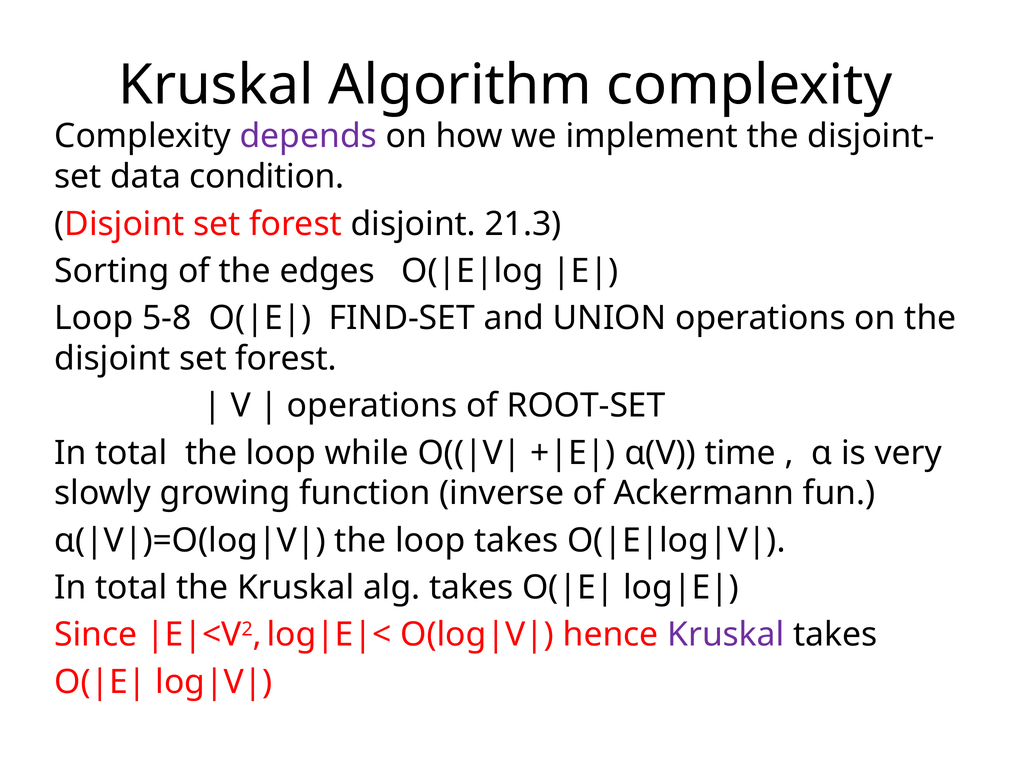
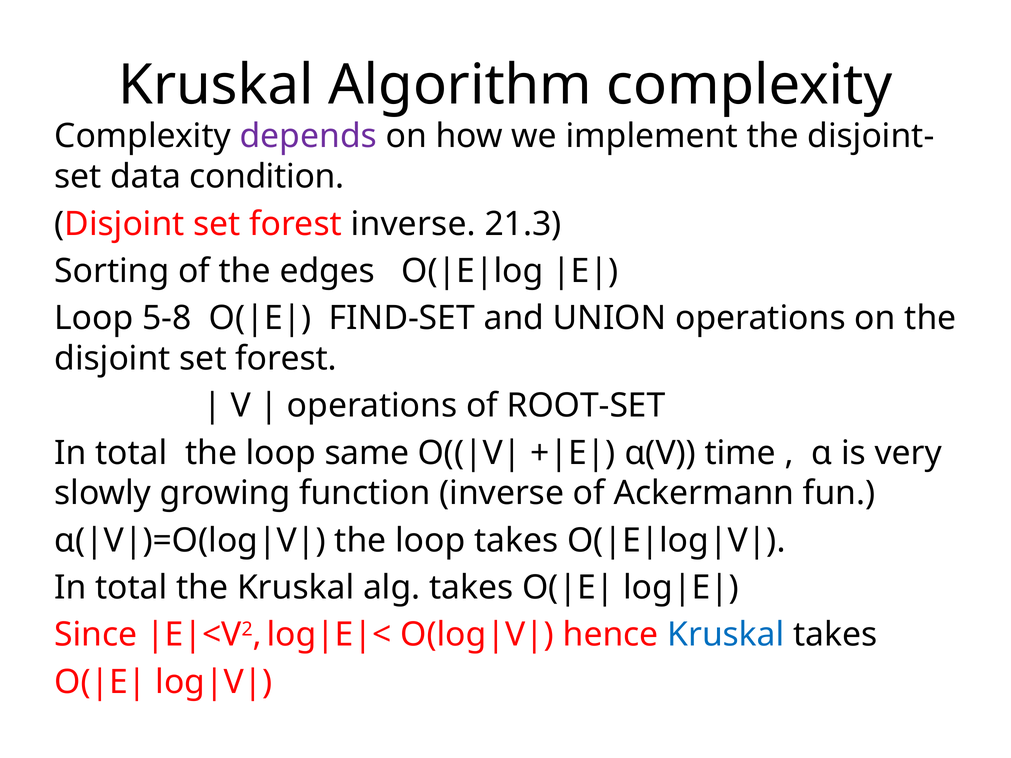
forest disjoint: disjoint -> inverse
while: while -> same
Kruskal at (726, 635) colour: purple -> blue
